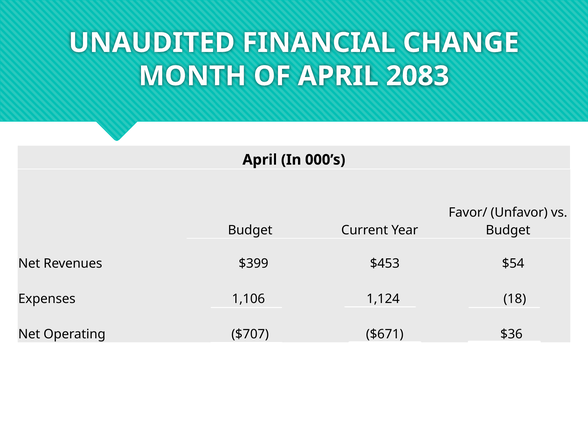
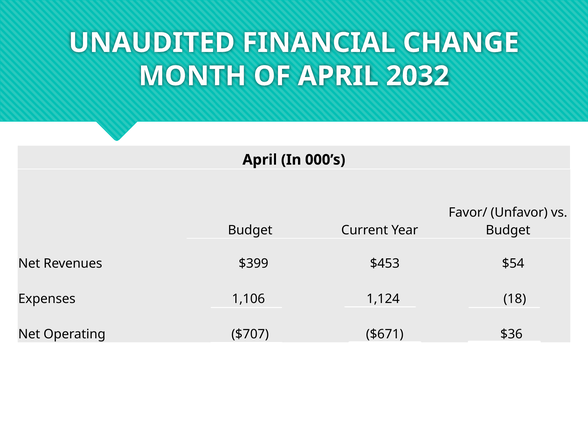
2083: 2083 -> 2032
